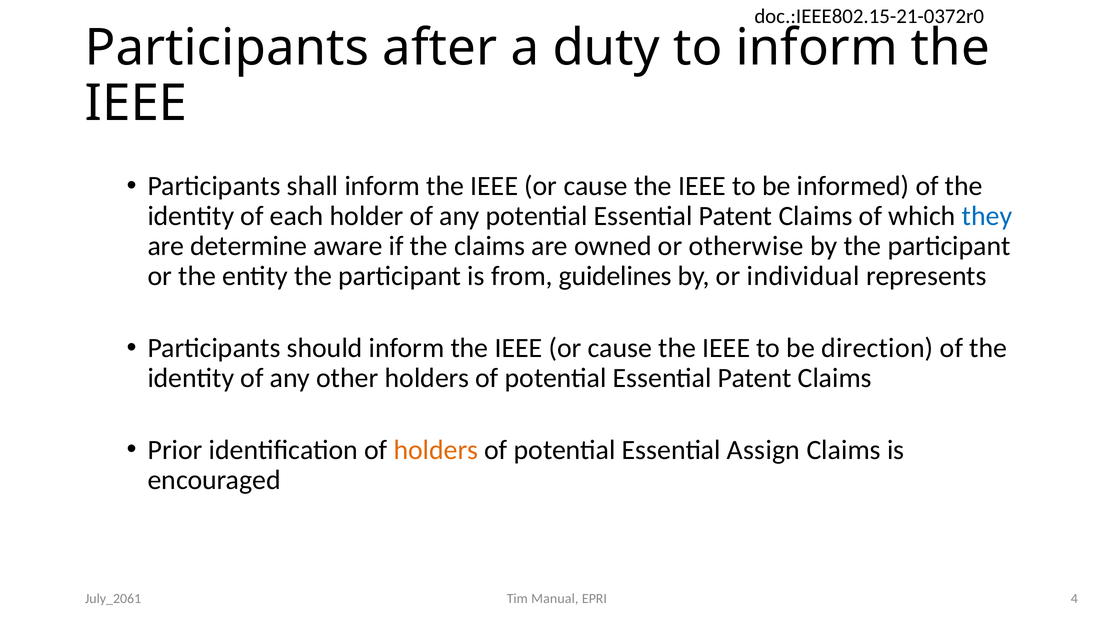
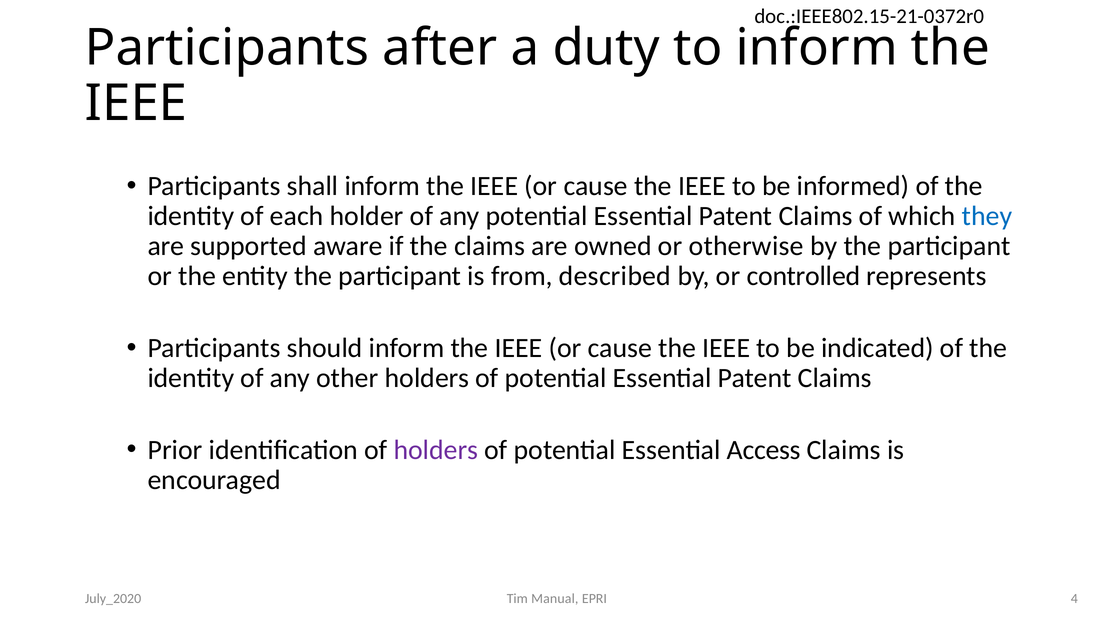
determine: determine -> supported
guidelines: guidelines -> described
individual: individual -> controlled
direction: direction -> indicated
holders at (436, 450) colour: orange -> purple
Assign: Assign -> Access
July_2061: July_2061 -> July_2020
